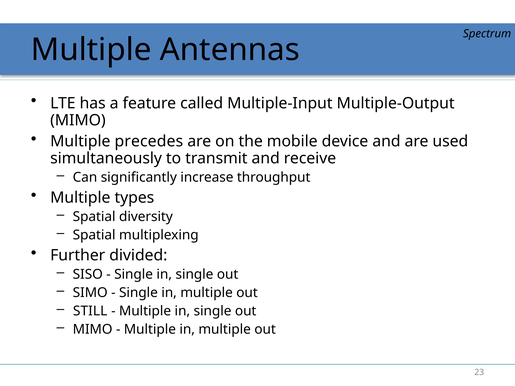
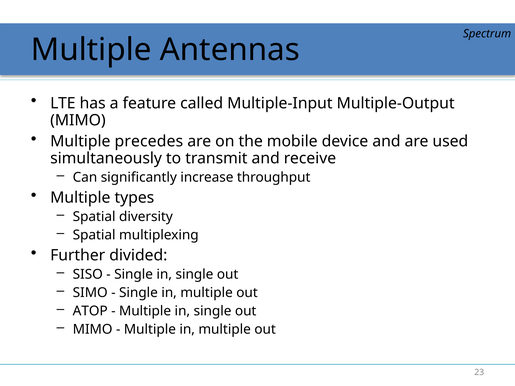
STILL: STILL -> ATOP
